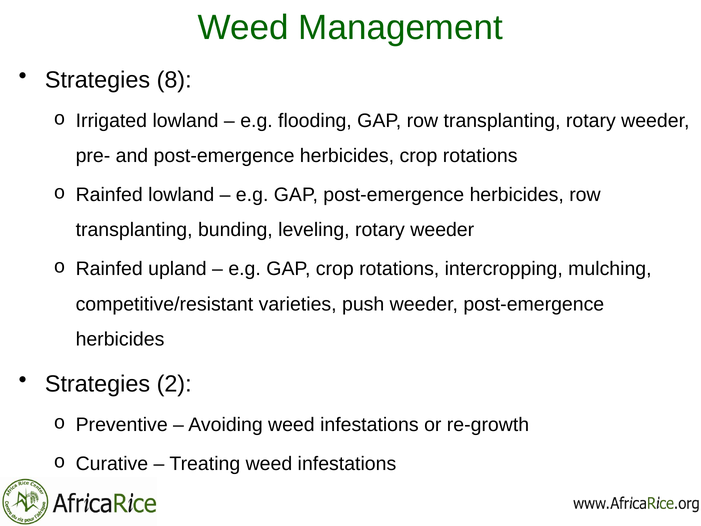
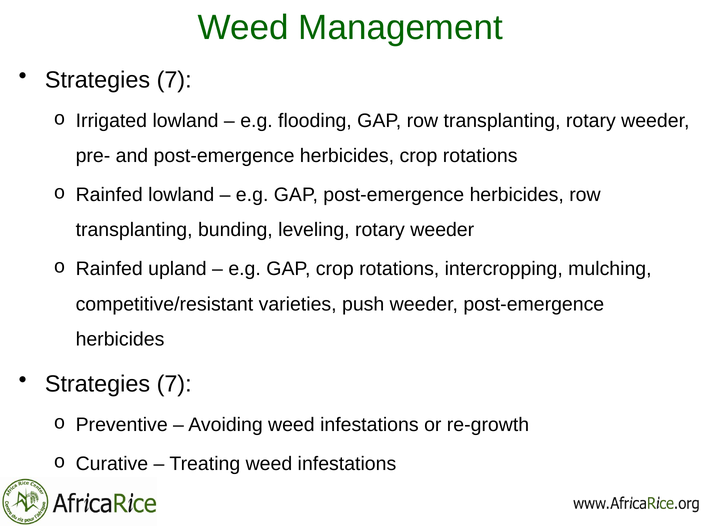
8 at (174, 80): 8 -> 7
2 at (174, 384): 2 -> 7
